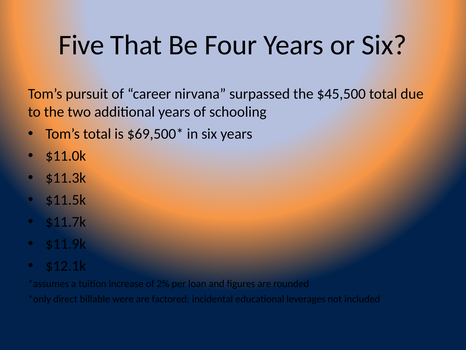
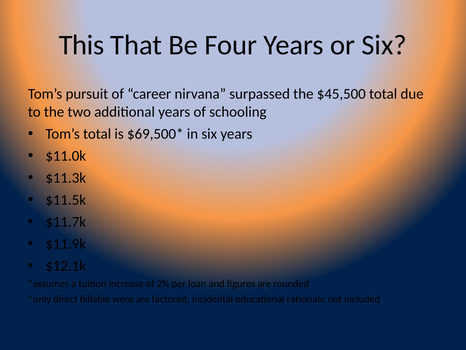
Five: Five -> This
leverages: leverages -> rationale
